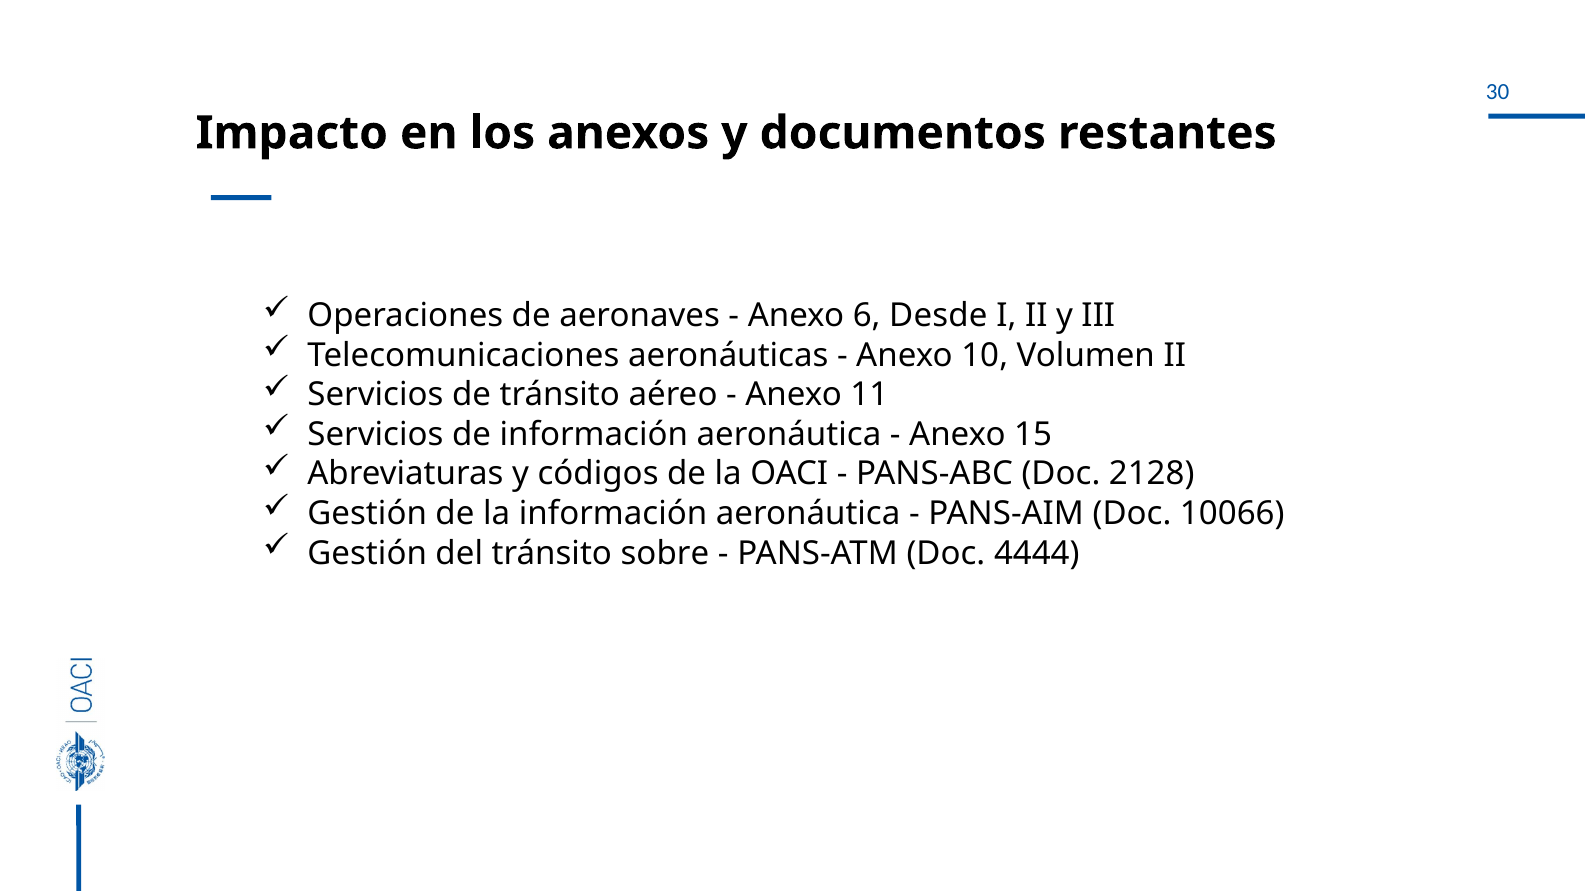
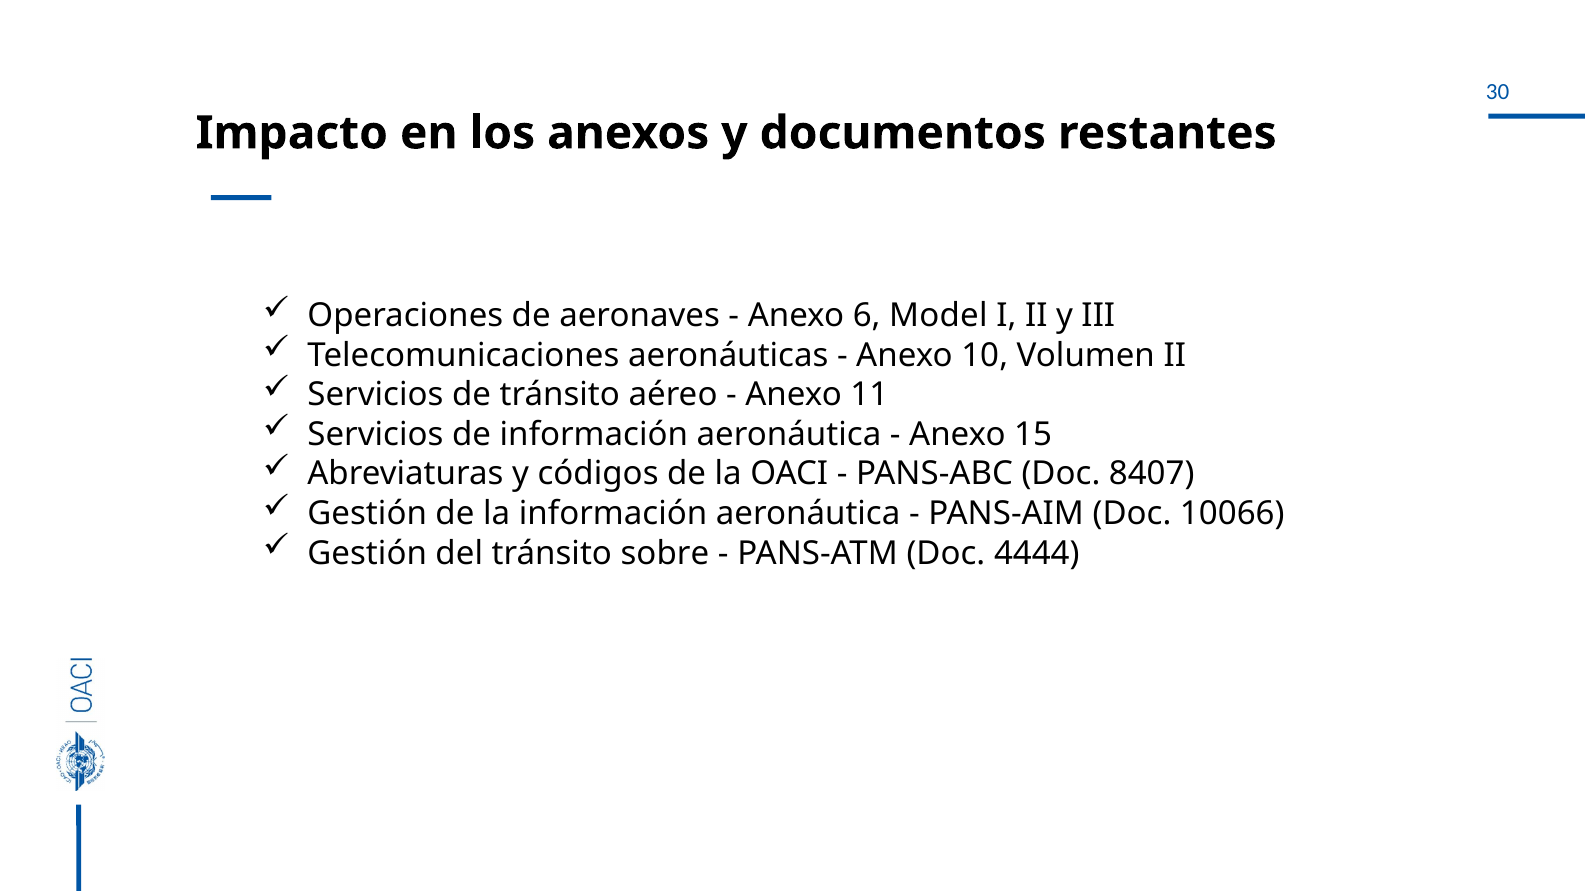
Desde: Desde -> Model
2128: 2128 -> 8407
